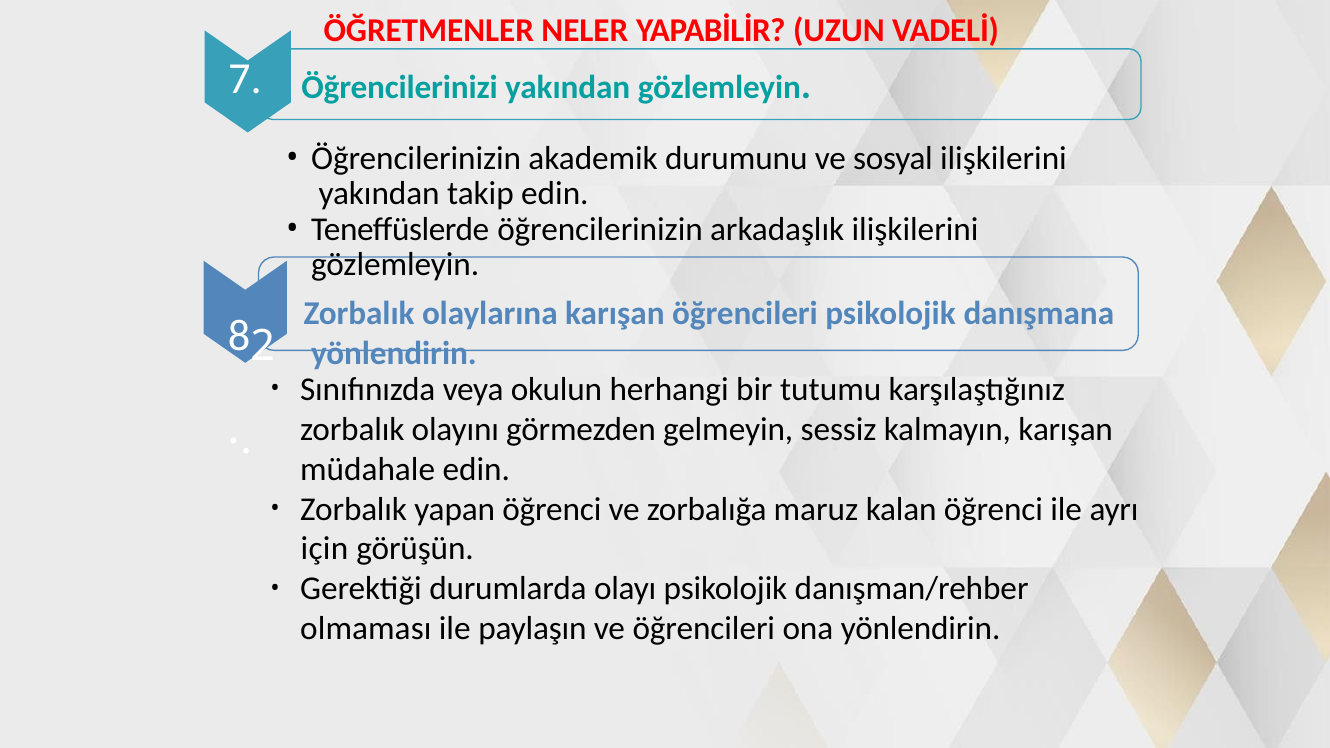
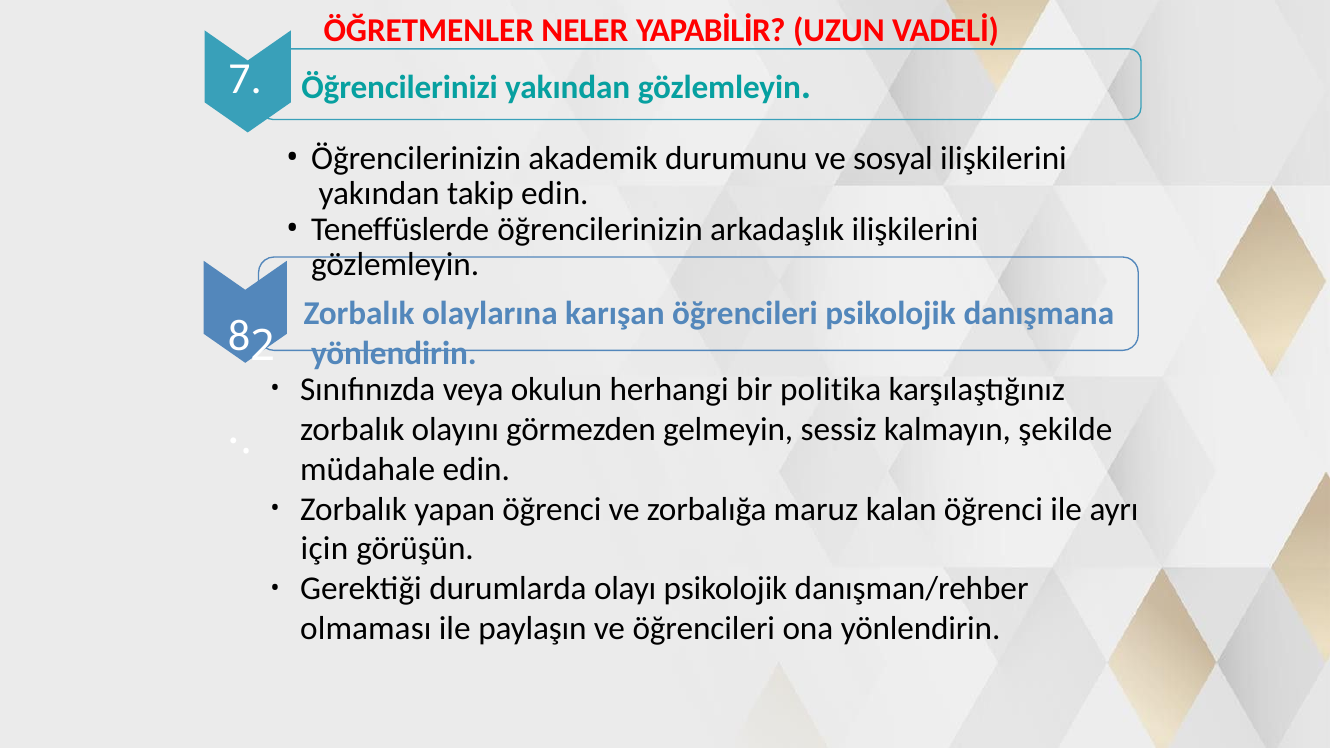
tutumu: tutumu -> politika
kalmayın karışan: karışan -> şekilde
